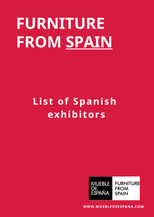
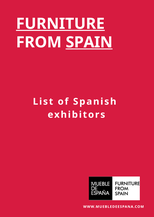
FURNITURE underline: none -> present
